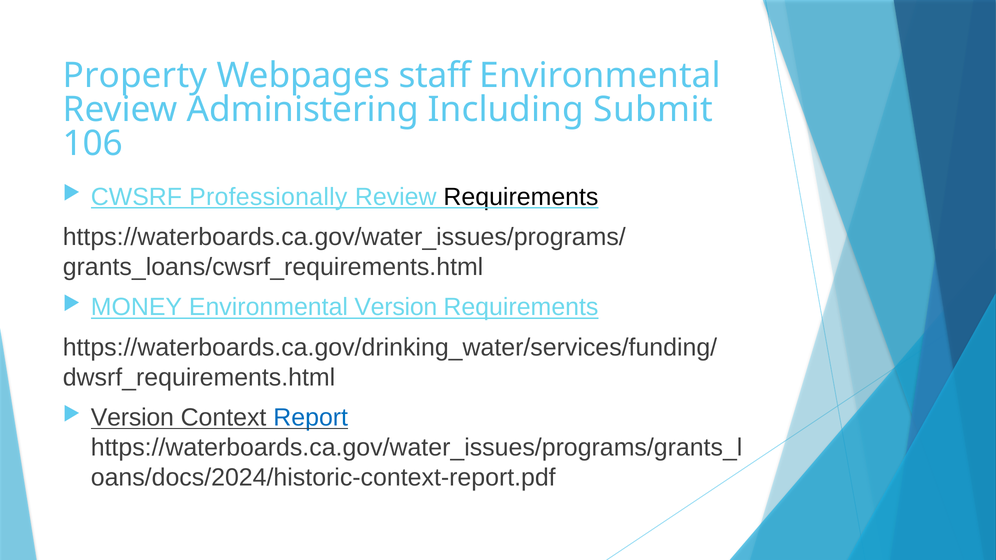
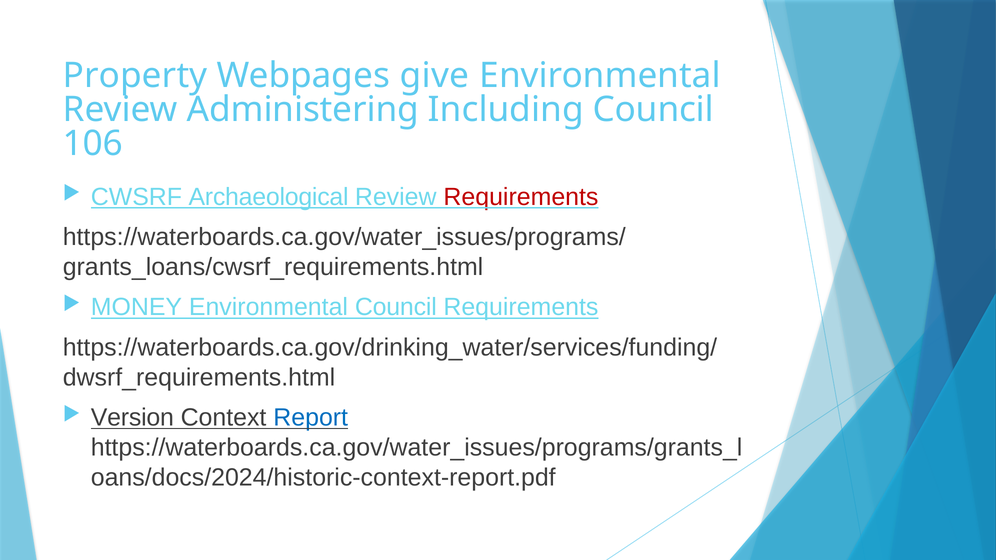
staff: staff -> give
Including Submit: Submit -> Council
Professionally: Professionally -> Archaeological
Requirements at (521, 197) colour: black -> red
Environmental Version: Version -> Council
